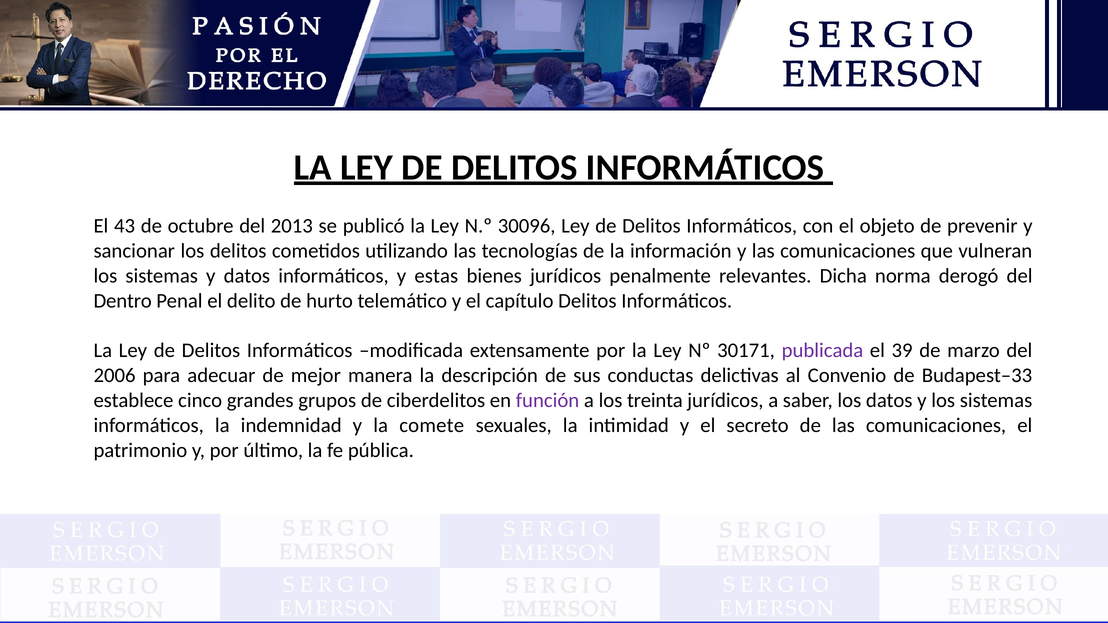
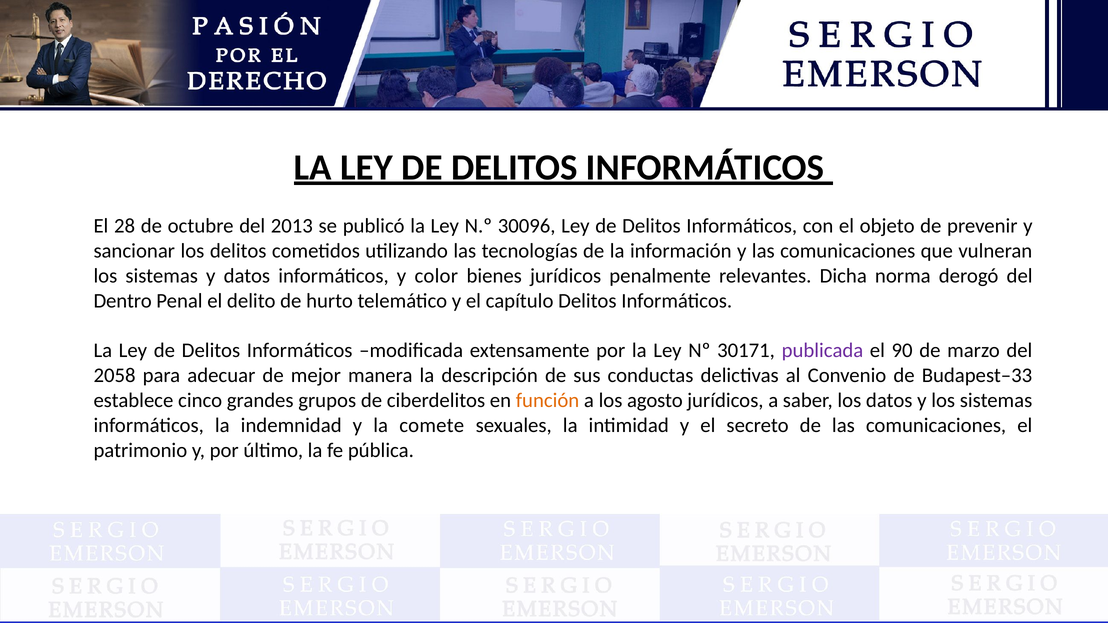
43: 43 -> 28
estas: estas -> color
39: 39 -> 90
2006: 2006 -> 2058
función colour: purple -> orange
treinta: treinta -> agosto
